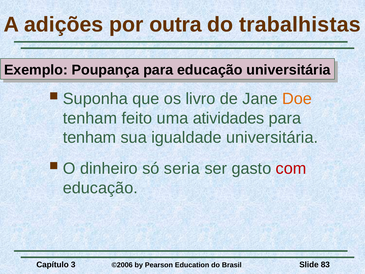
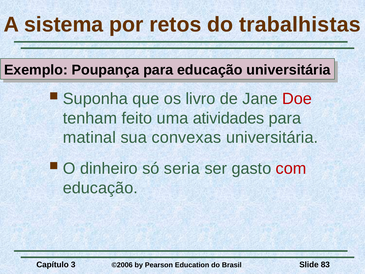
adições: adições -> sistema
outra: outra -> retos
Doe colour: orange -> red
tenham at (90, 138): tenham -> matinal
igualdade: igualdade -> convexas
